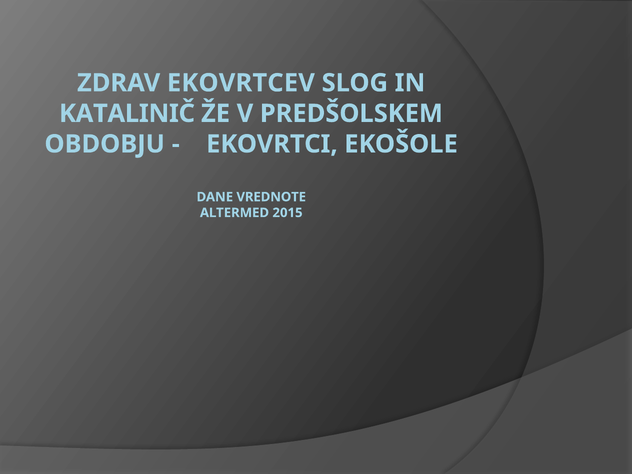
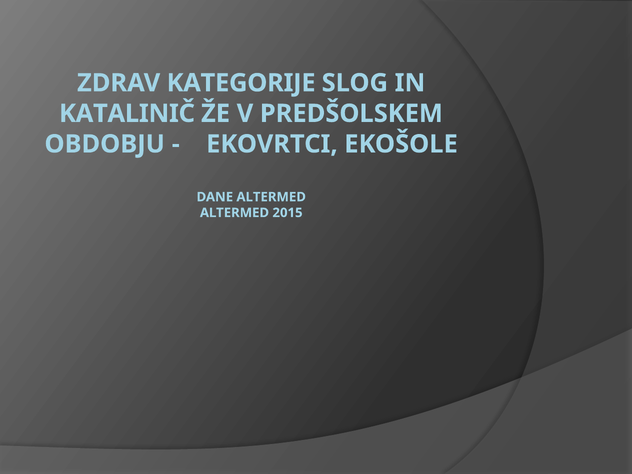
EKOVRTCEV: EKOVRTCEV -> KATEGORIJE
DANE VREDNOTE: VREDNOTE -> ALTERMED
